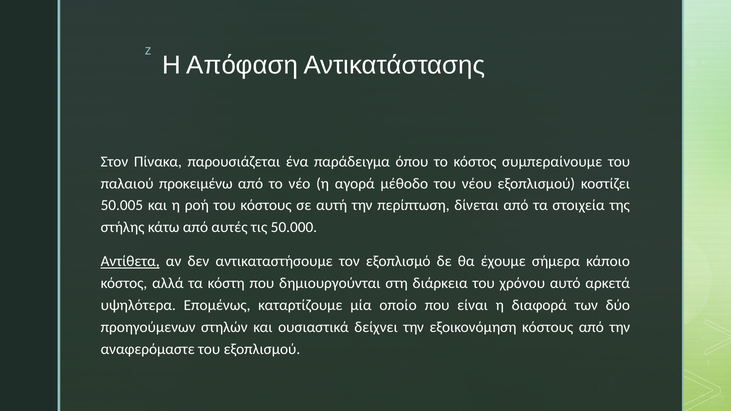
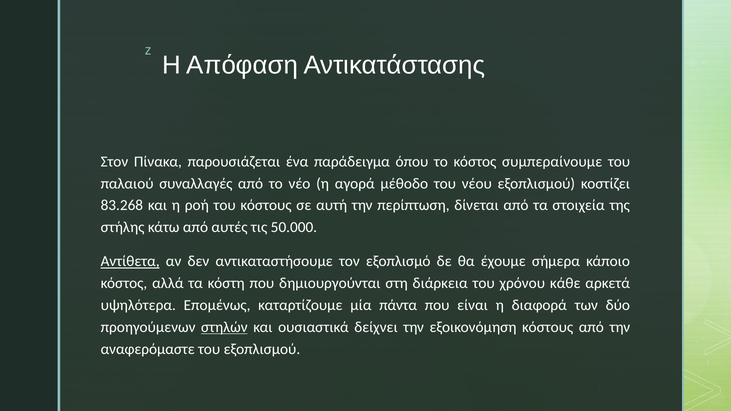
προκειμένω: προκειμένω -> συναλλαγές
50.005: 50.005 -> 83.268
αυτό: αυτό -> κάθε
οποίο: οποίο -> πάντα
στηλών underline: none -> present
